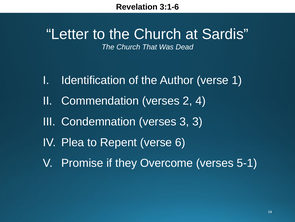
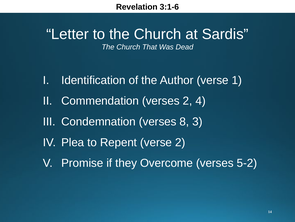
verses 3: 3 -> 8
verse 6: 6 -> 2
5-1: 5-1 -> 5-2
